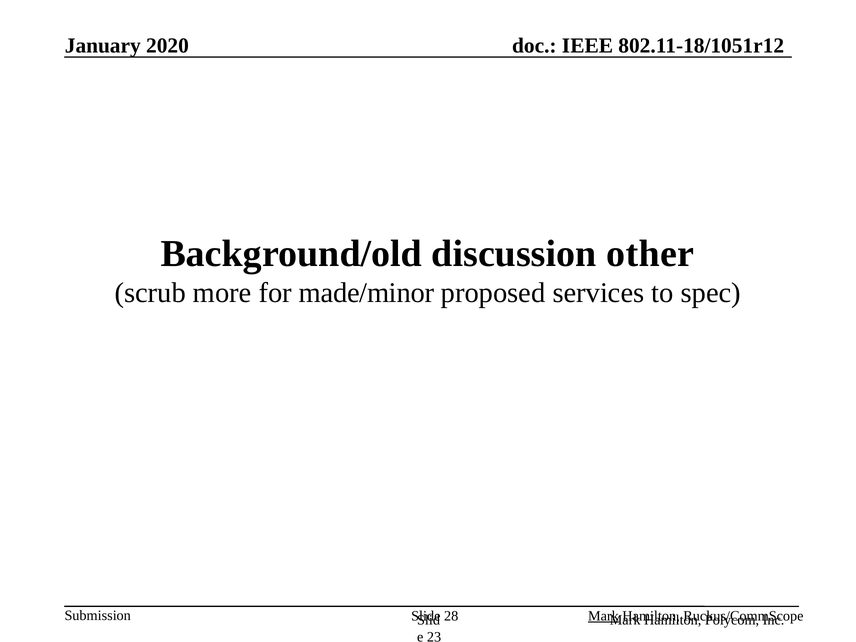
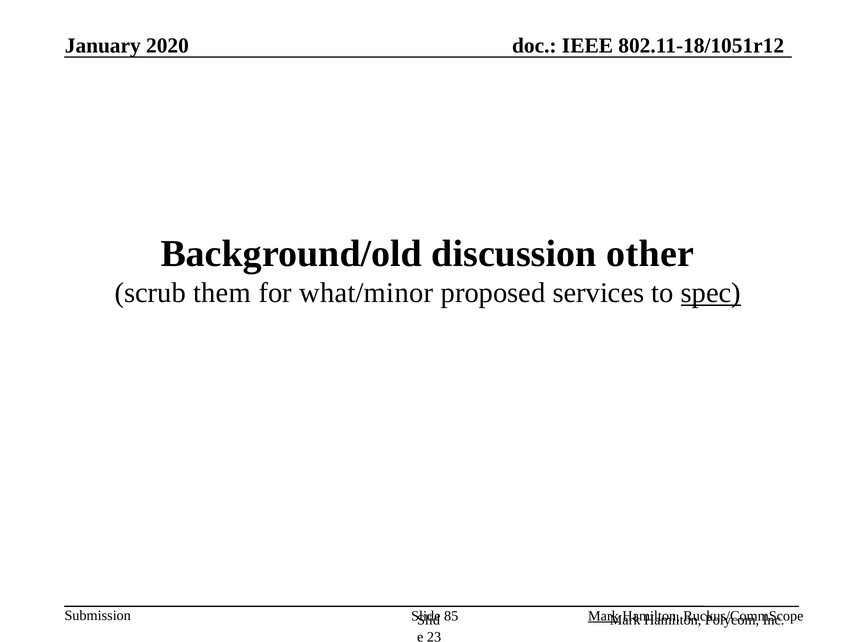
more: more -> them
made/minor: made/minor -> what/minor
spec underline: none -> present
28: 28 -> 85
